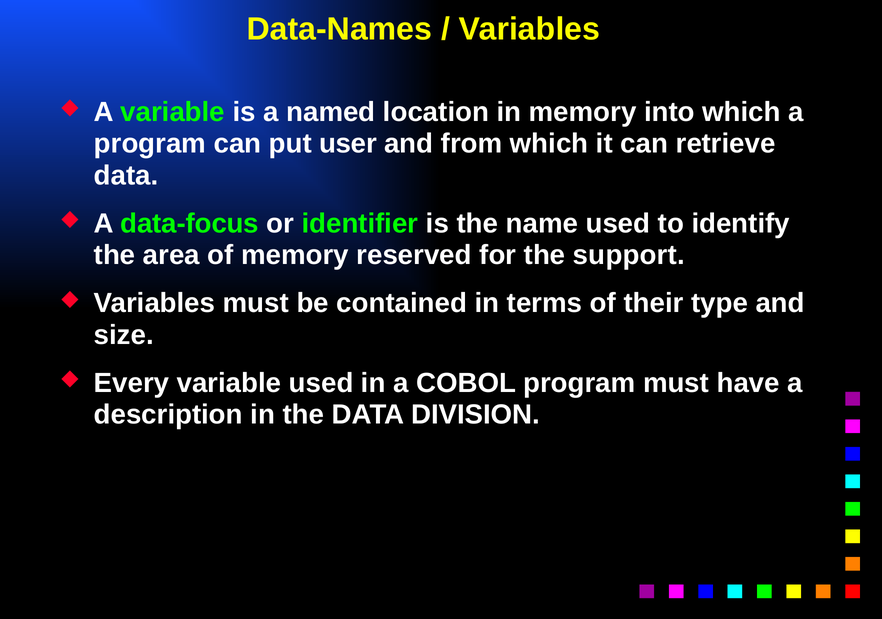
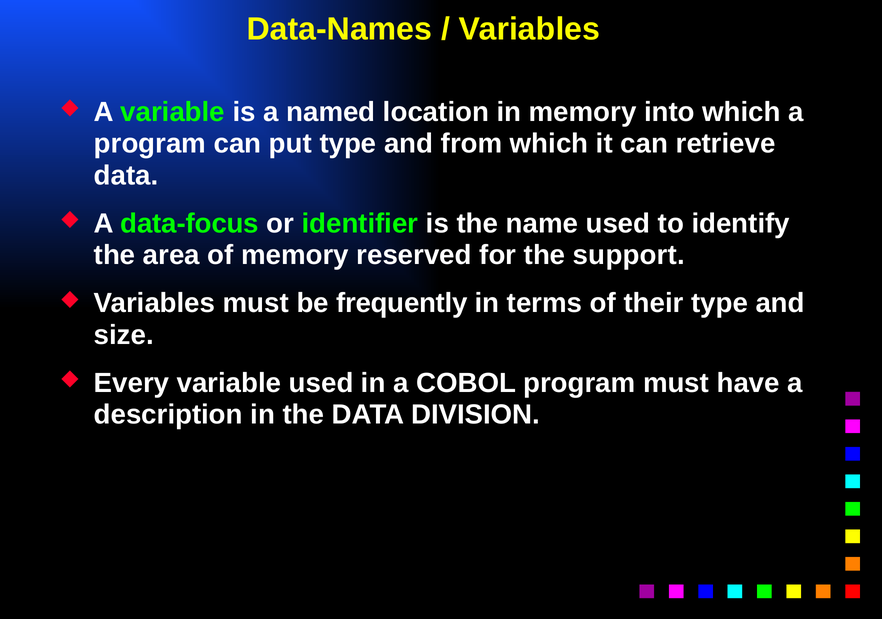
put user: user -> type
contained: contained -> frequently
